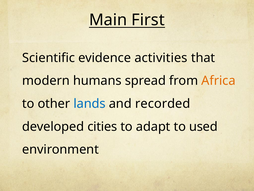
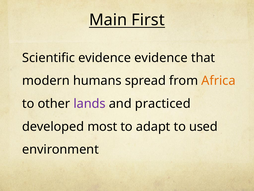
evidence activities: activities -> evidence
lands colour: blue -> purple
recorded: recorded -> practiced
cities: cities -> most
